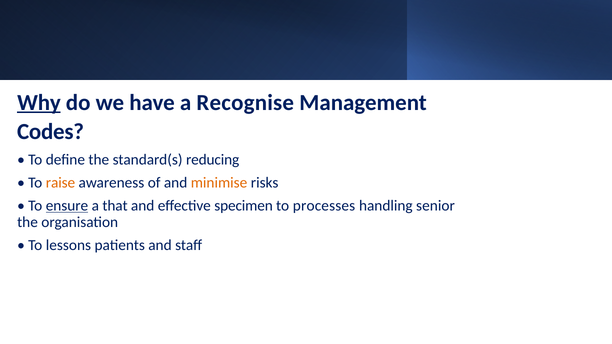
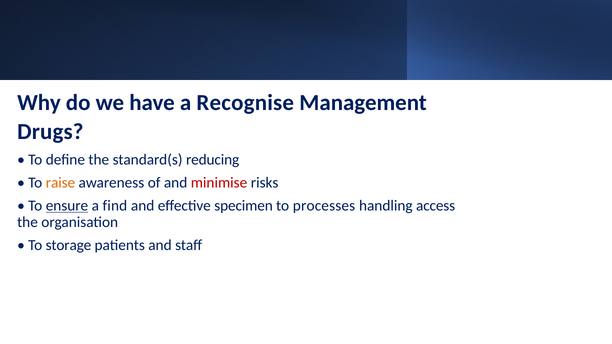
Why underline: present -> none
Codes: Codes -> Drugs
minimise colour: orange -> red
that: that -> find
senior: senior -> access
lessons: lessons -> storage
